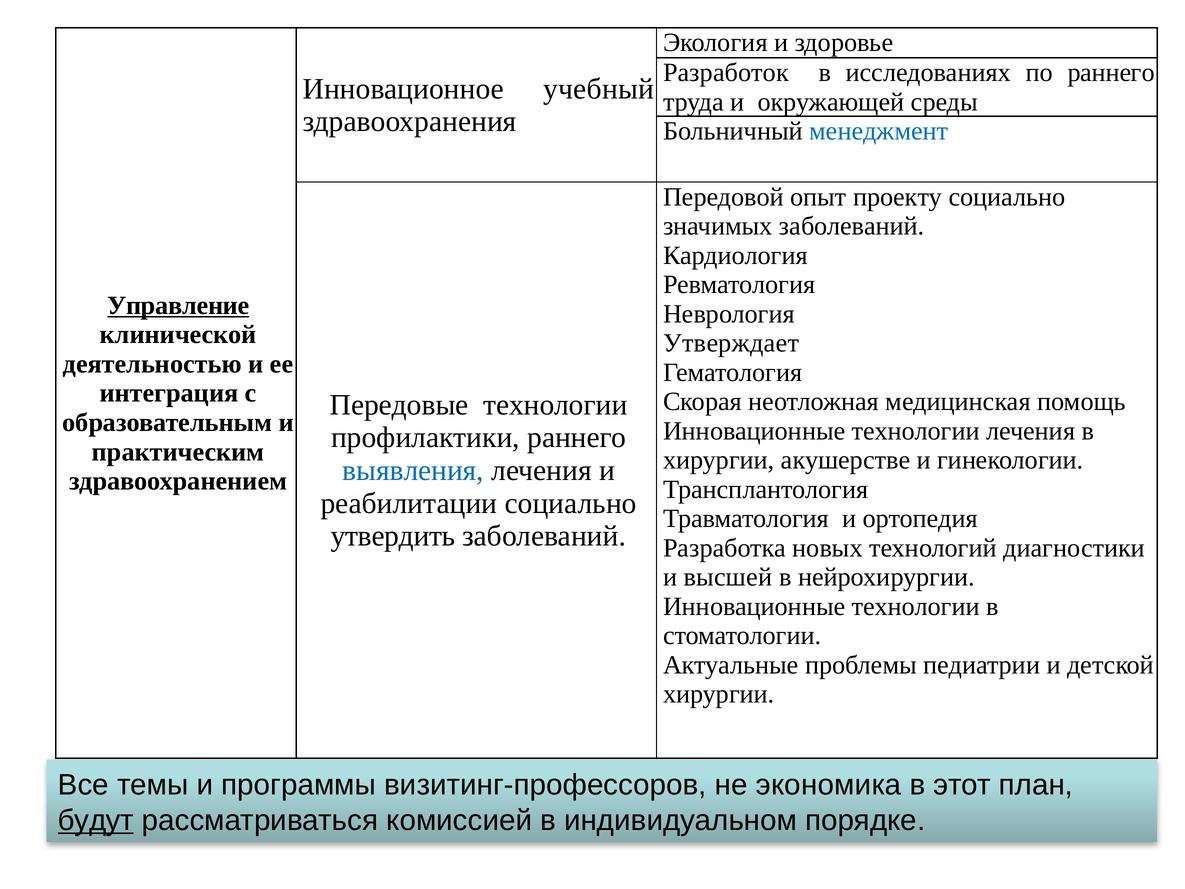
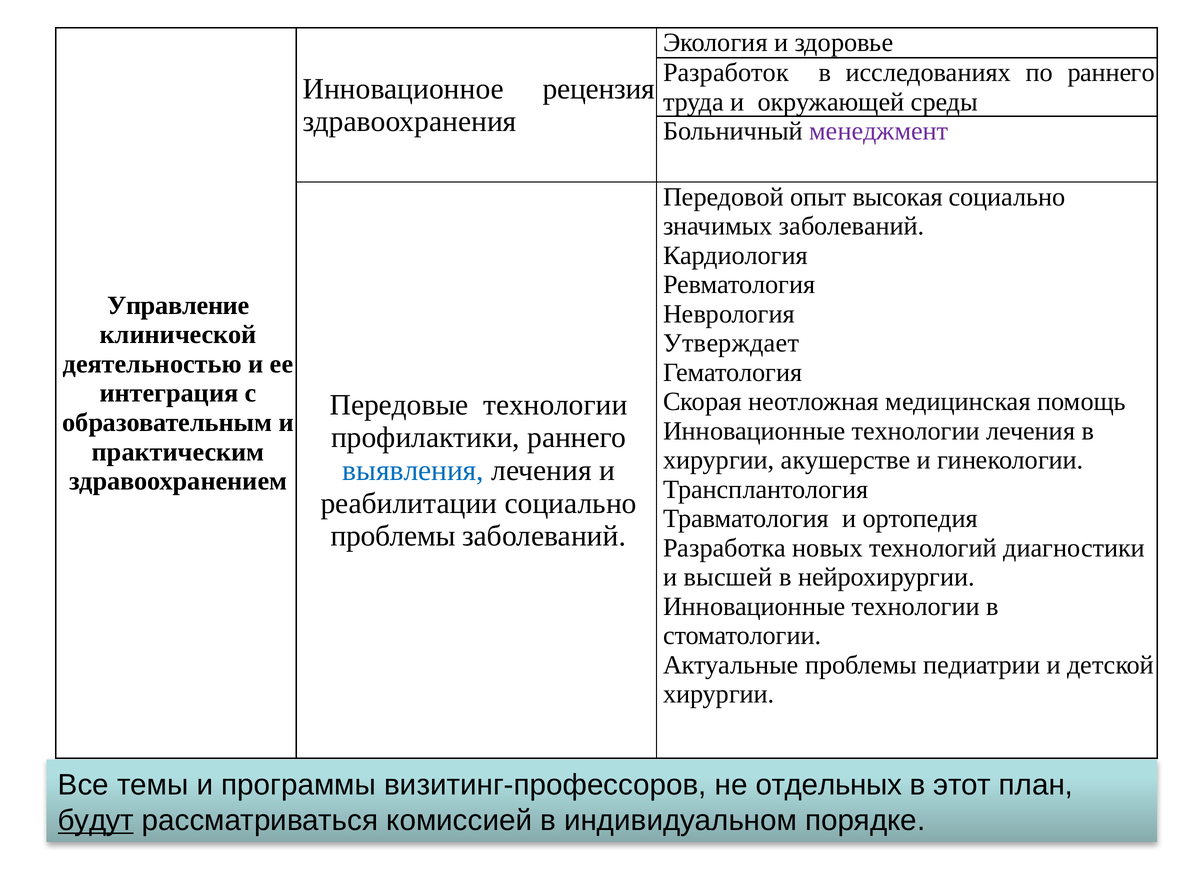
учебный: учебный -> рецензия
менеджмент colour: blue -> purple
проекту: проекту -> высокая
Управление underline: present -> none
утвердить at (393, 536): утвердить -> проблемы
экономика: экономика -> отдельных
